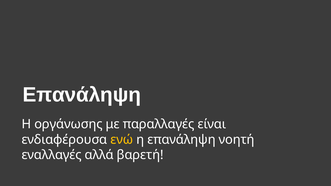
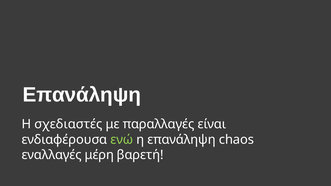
οργάνωσης: οργάνωσης -> σχεδιαστές
ενώ colour: yellow -> light green
νοητή: νοητή -> chaos
αλλά: αλλά -> μέρη
